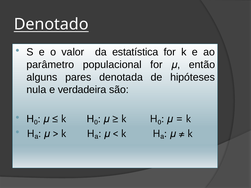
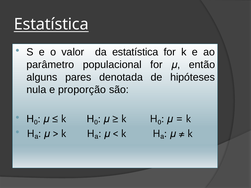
Denotado at (51, 24): Denotado -> Estatística
verdadeira: verdadeira -> proporção
